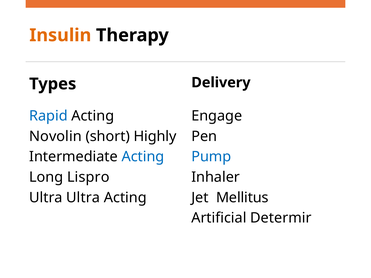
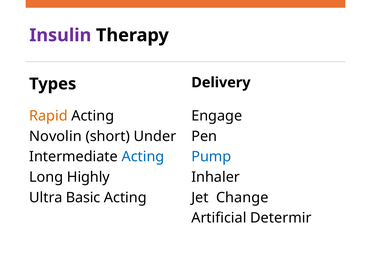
Insulin colour: orange -> purple
Rapid colour: blue -> orange
Highly: Highly -> Under
Lispro: Lispro -> Highly
Ultra Ultra: Ultra -> Basic
Mellitus: Mellitus -> Change
